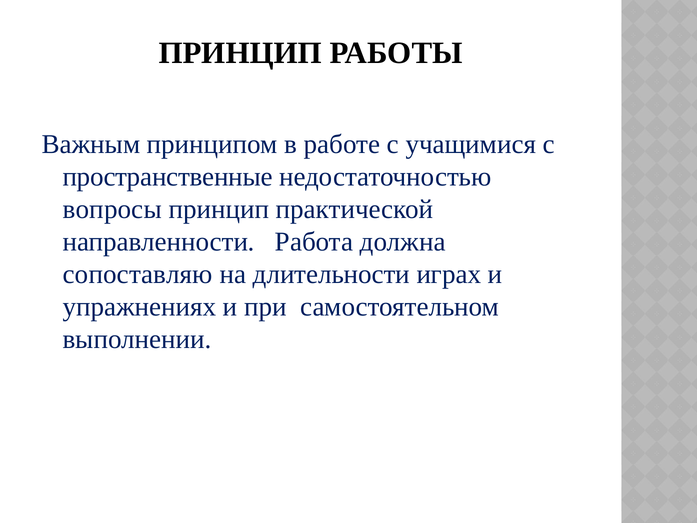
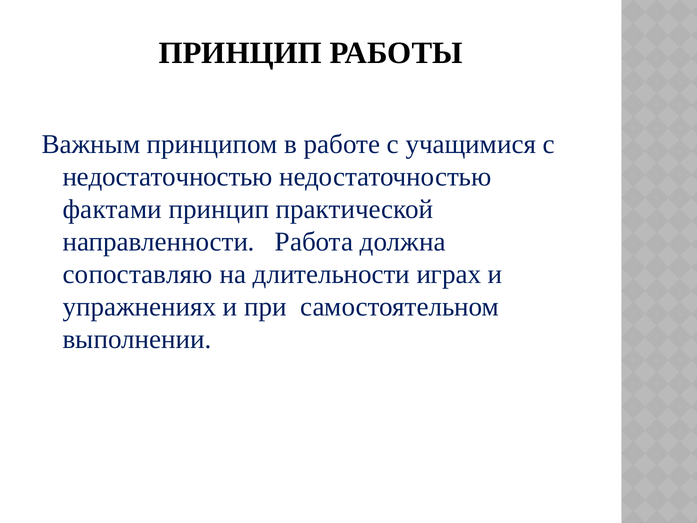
пространственные at (168, 177): пространственные -> недостаточностью
вопросы: вопросы -> фактами
